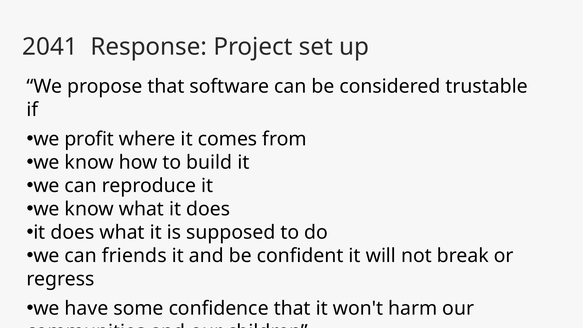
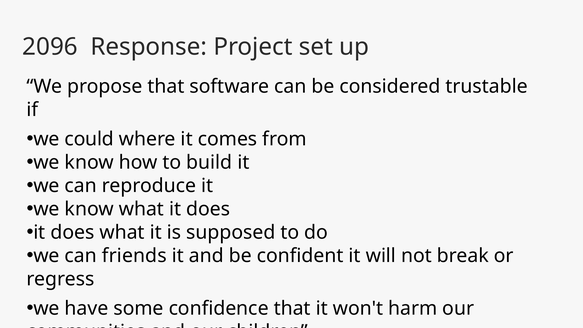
2041: 2041 -> 2096
profit: profit -> could
